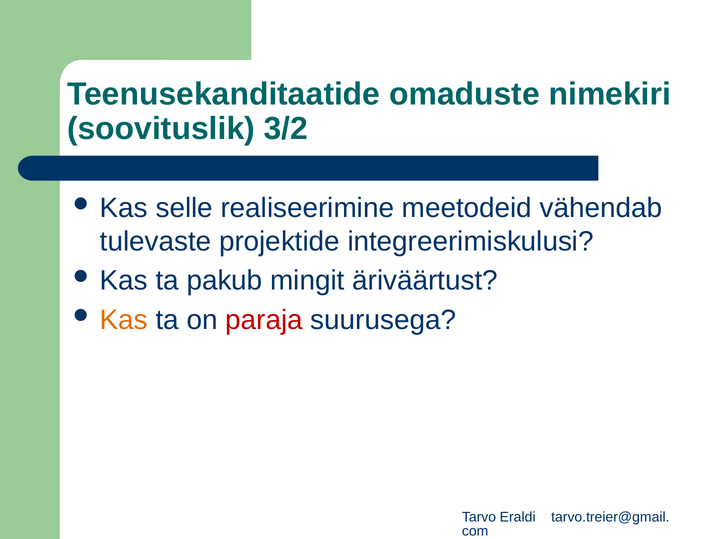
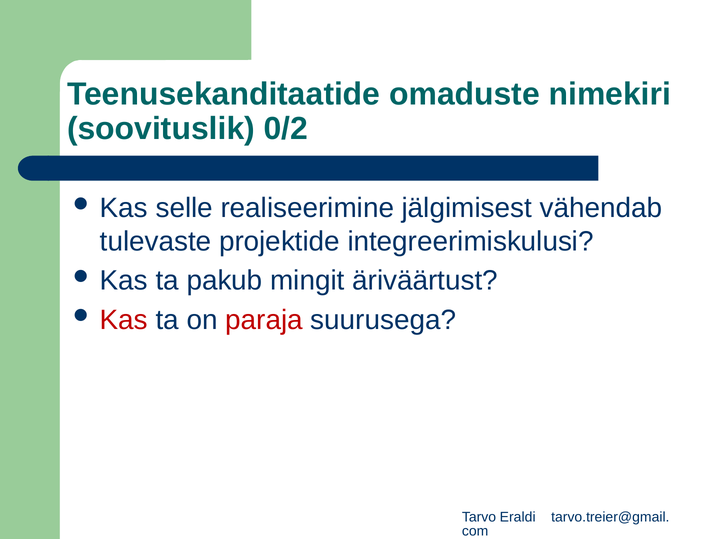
3/2: 3/2 -> 0/2
meetodeid: meetodeid -> jälgimisest
Kas at (124, 320) colour: orange -> red
